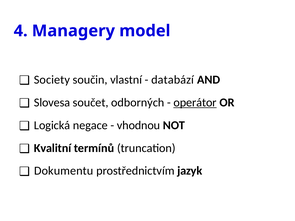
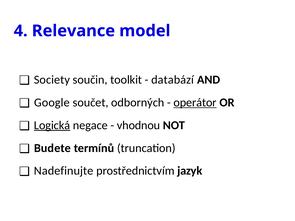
Managery: Managery -> Relevance
vlastní: vlastní -> toolkit
Slovesa: Slovesa -> Google
Logická underline: none -> present
Kvalitní: Kvalitní -> Budete
Dokumentu: Dokumentu -> Nadefinujte
